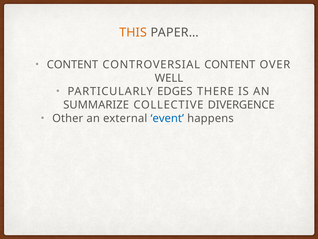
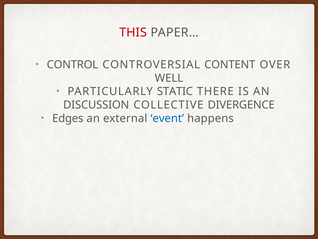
THIS colour: orange -> red
CONTENT at (72, 64): CONTENT -> CONTROL
EDGES: EDGES -> STATIC
SUMMARIZE: SUMMARIZE -> DISCUSSION
Other: Other -> Edges
